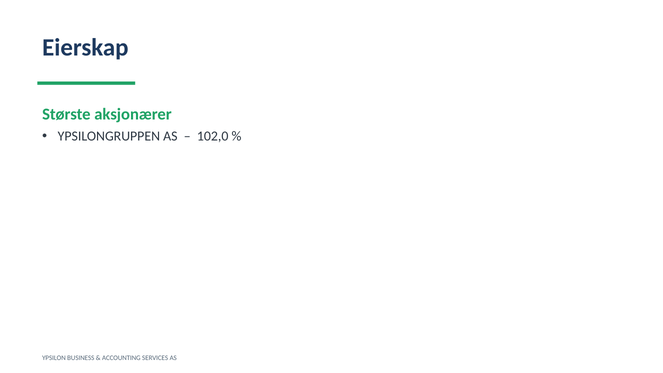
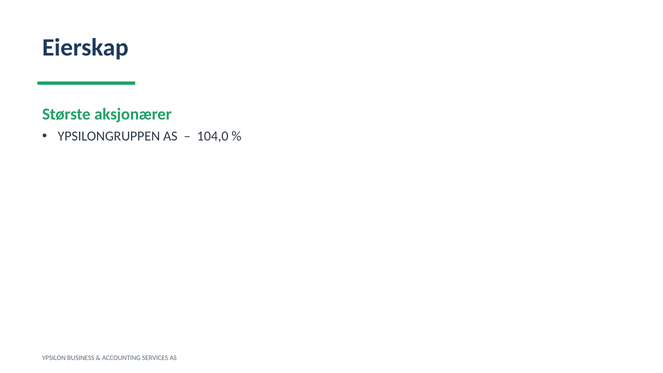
102,0: 102,0 -> 104,0
